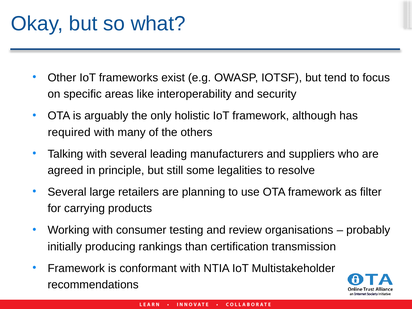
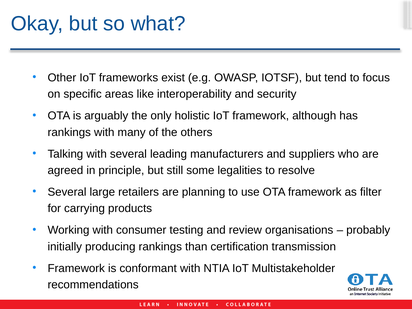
required at (69, 132): required -> rankings
